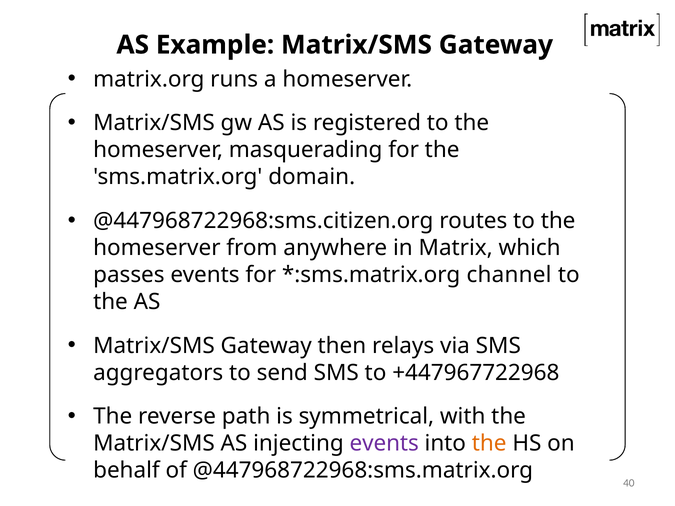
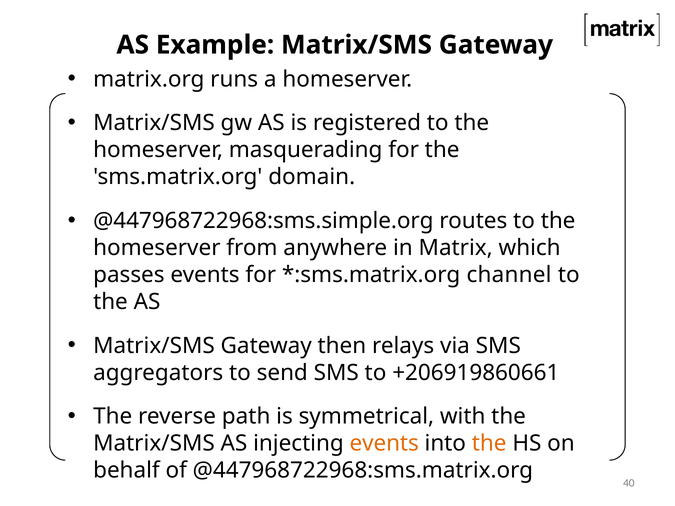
@447968722968:sms.citizen.org: @447968722968:sms.citizen.org -> @447968722968:sms.simple.org
+447967722968: +447967722968 -> +206919860661
events at (384, 444) colour: purple -> orange
